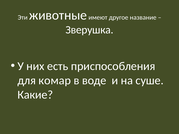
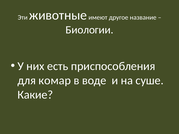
Зверушка: Зверушка -> Биологии
